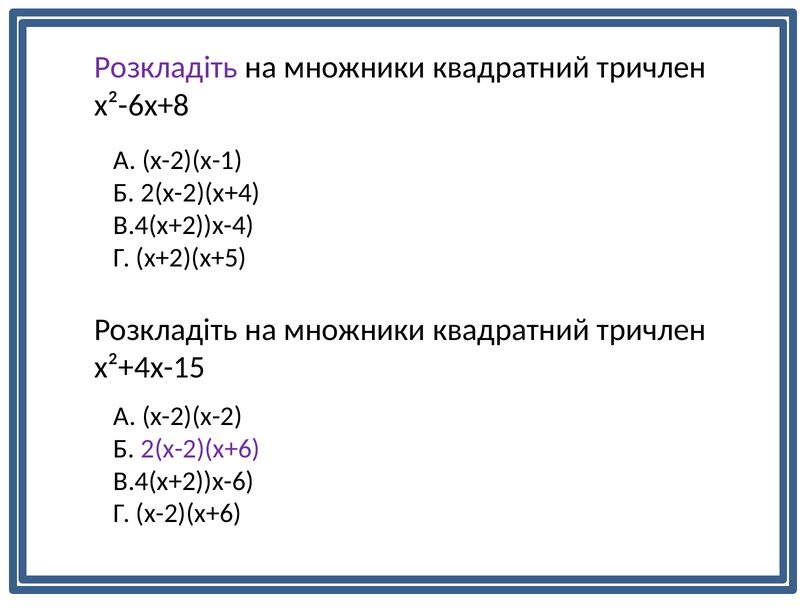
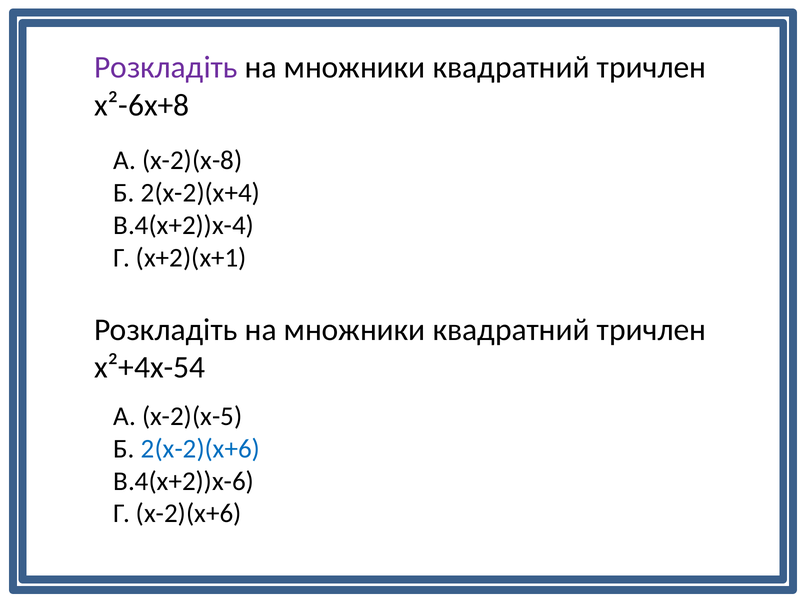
х-2)(х-1: х-2)(х-1 -> х-2)(х-8
х+2)(х+5: х+2)(х+5 -> х+2)(х+1
х²+4х-15: х²+4х-15 -> х²+4х-54
х-2)(х-2: х-2)(х-2 -> х-2)(х-5
2(х-2)(х+6 colour: purple -> blue
